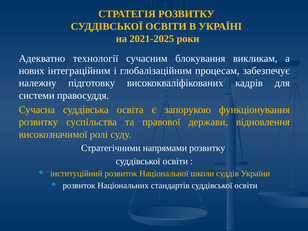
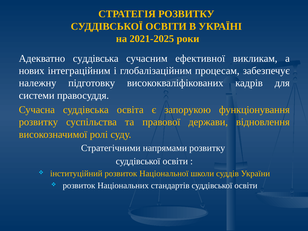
Адекватно технології: технології -> суддівська
блокування: блокування -> ефективної
